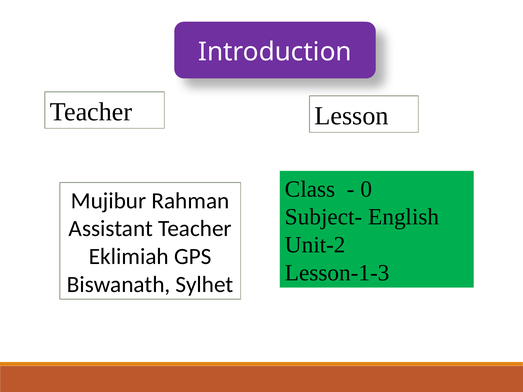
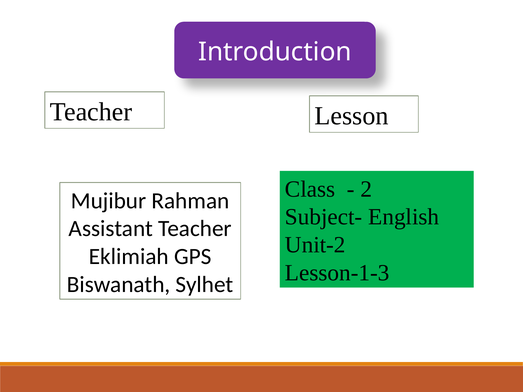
0: 0 -> 2
